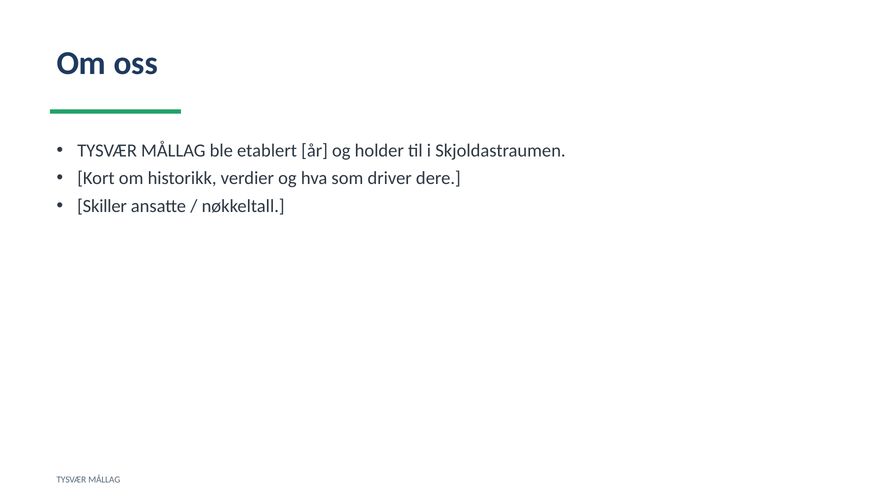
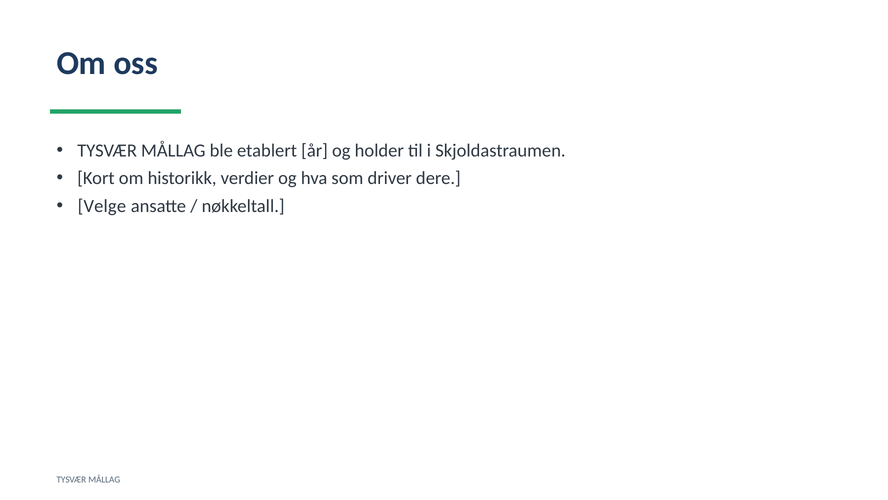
Skiller: Skiller -> Velge
